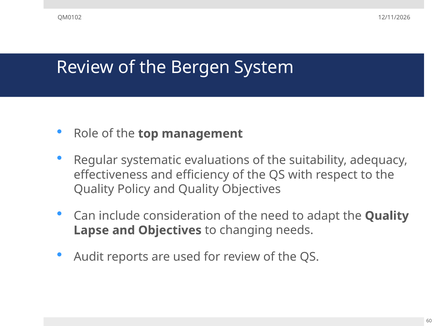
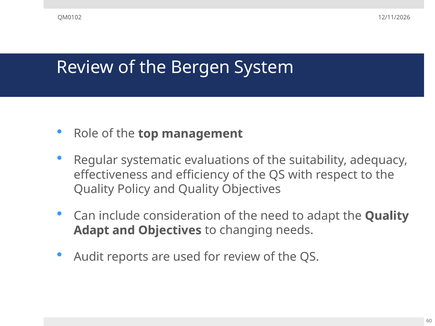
Lapse at (91, 230): Lapse -> Adapt
